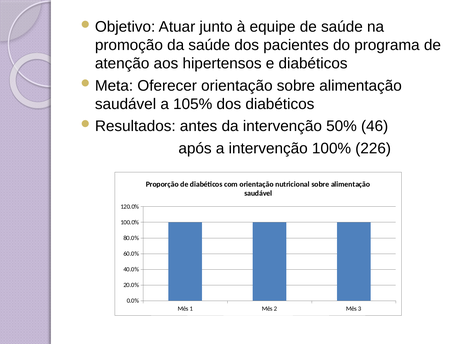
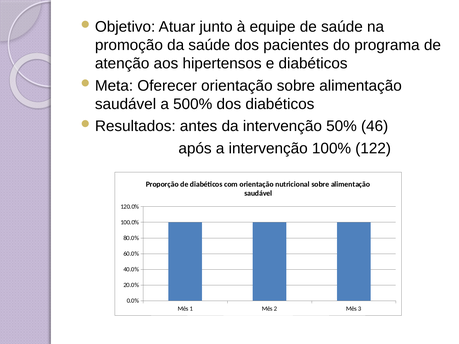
105%: 105% -> 500%
226: 226 -> 122
